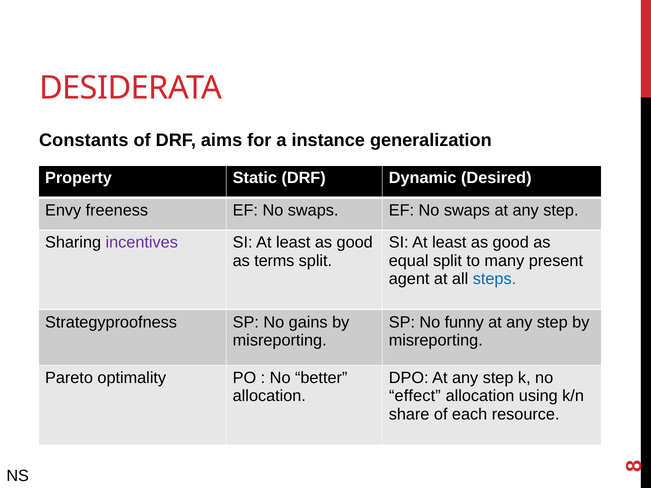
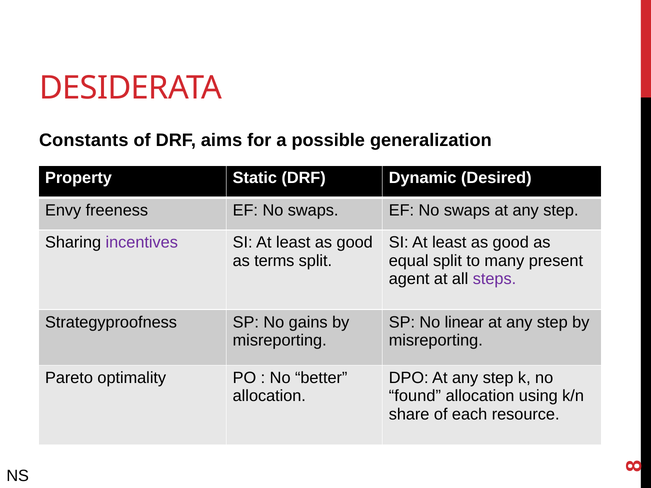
instance: instance -> possible
steps colour: blue -> purple
funny: funny -> linear
effect: effect -> found
